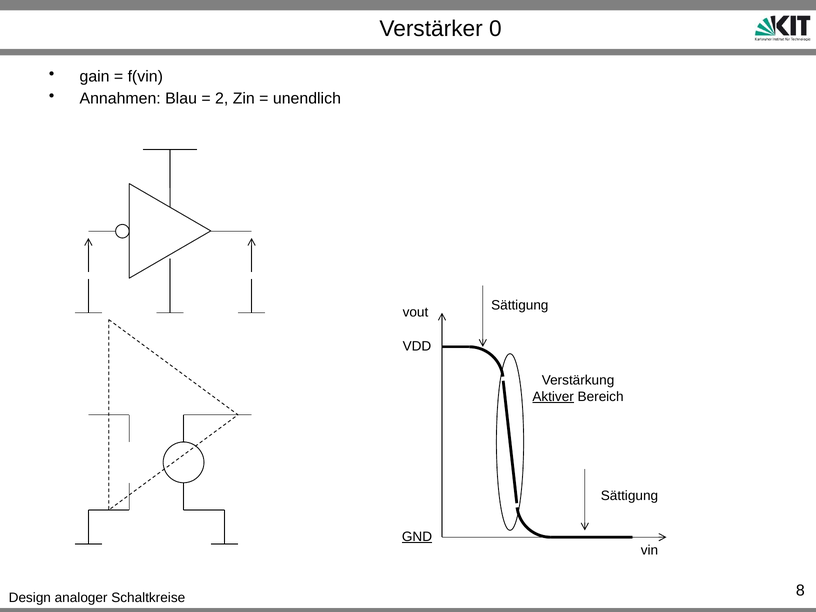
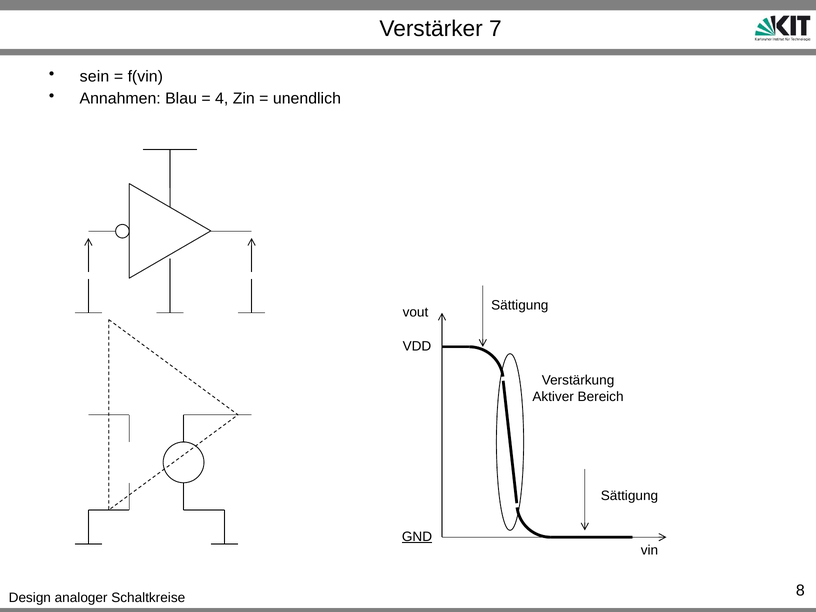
0: 0 -> 7
gain: gain -> sein
2: 2 -> 4
Aktiver underline: present -> none
